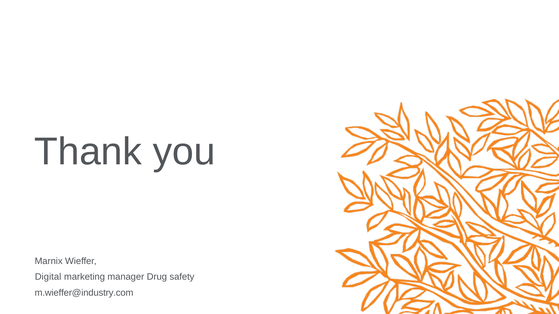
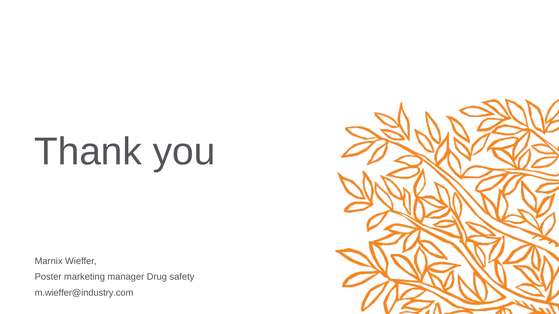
Digital: Digital -> Poster
